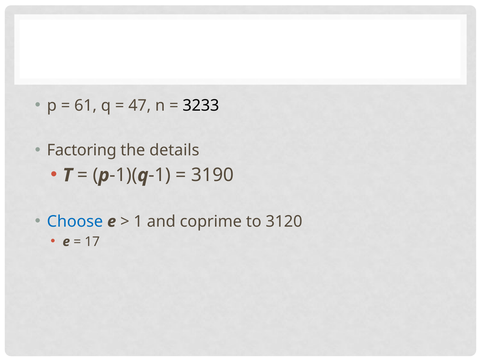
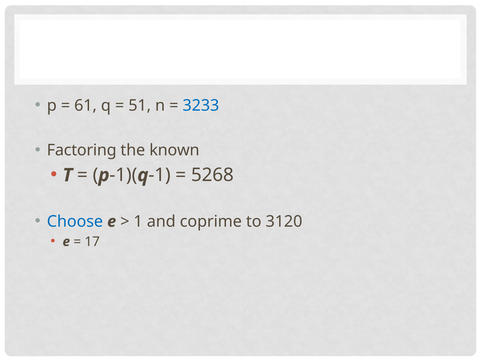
47: 47 -> 51
3233 colour: black -> blue
details: details -> known
3190: 3190 -> 5268
